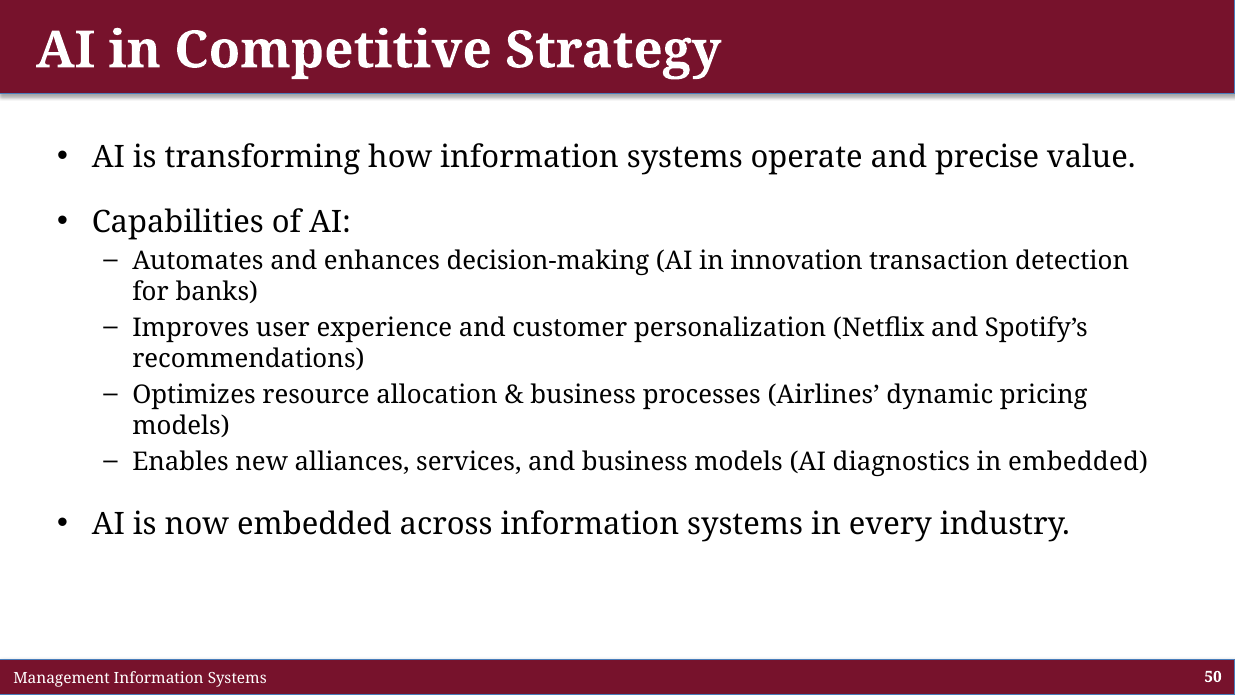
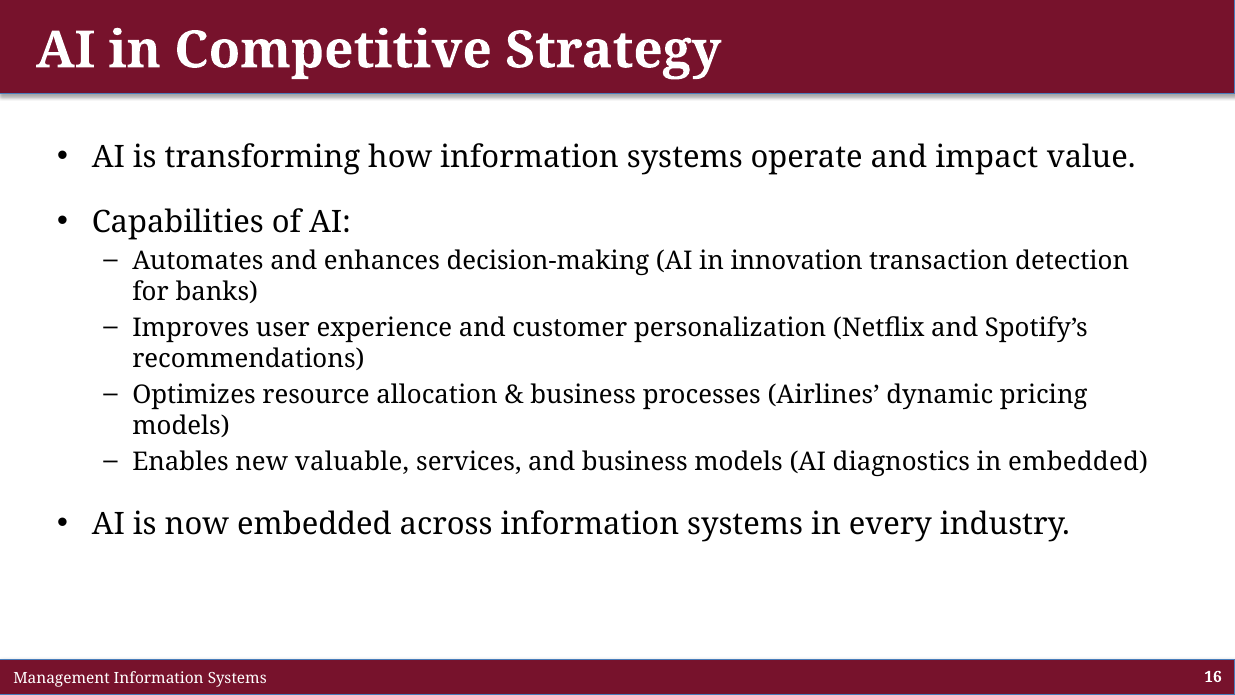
precise: precise -> impact
alliances: alliances -> valuable
50: 50 -> 16
